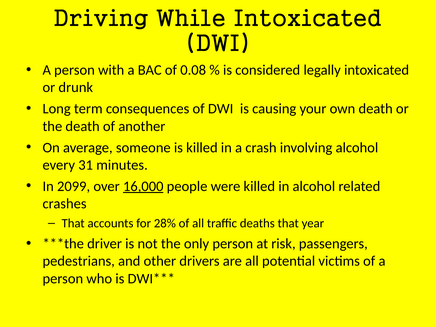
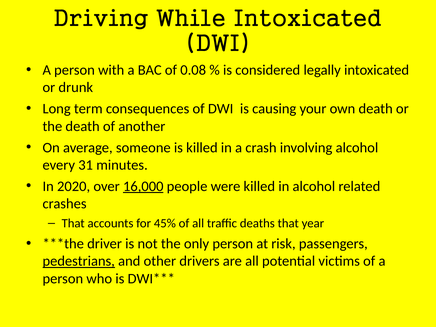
2099: 2099 -> 2020
28%: 28% -> 45%
pedestrians underline: none -> present
